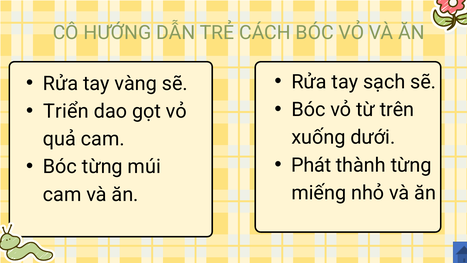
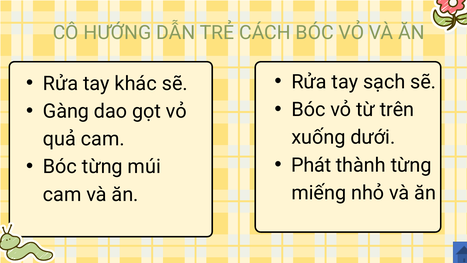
vàng: vàng -> khác
Triển: Triển -> Gàng
